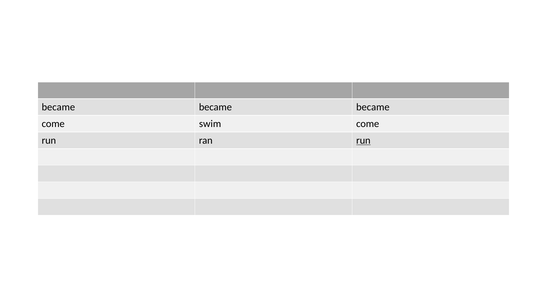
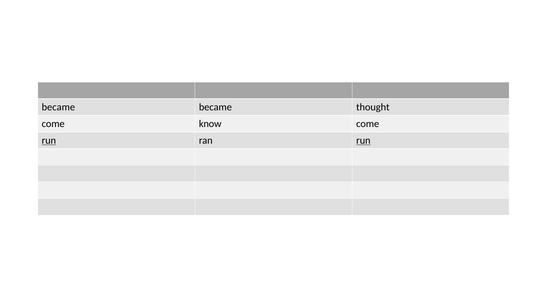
became at (373, 107): became -> thought
swim: swim -> know
run at (49, 140) underline: none -> present
